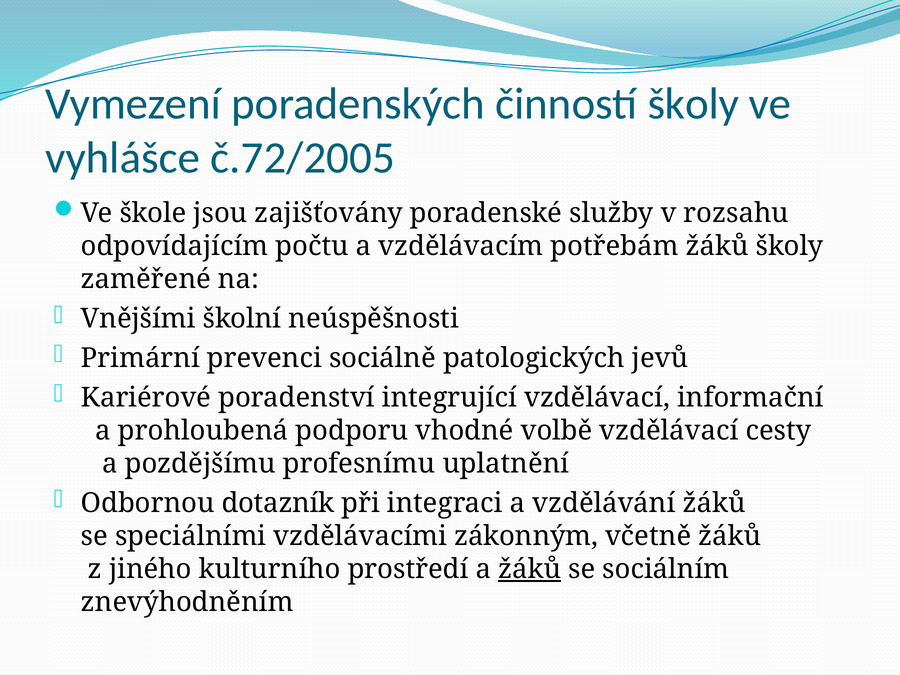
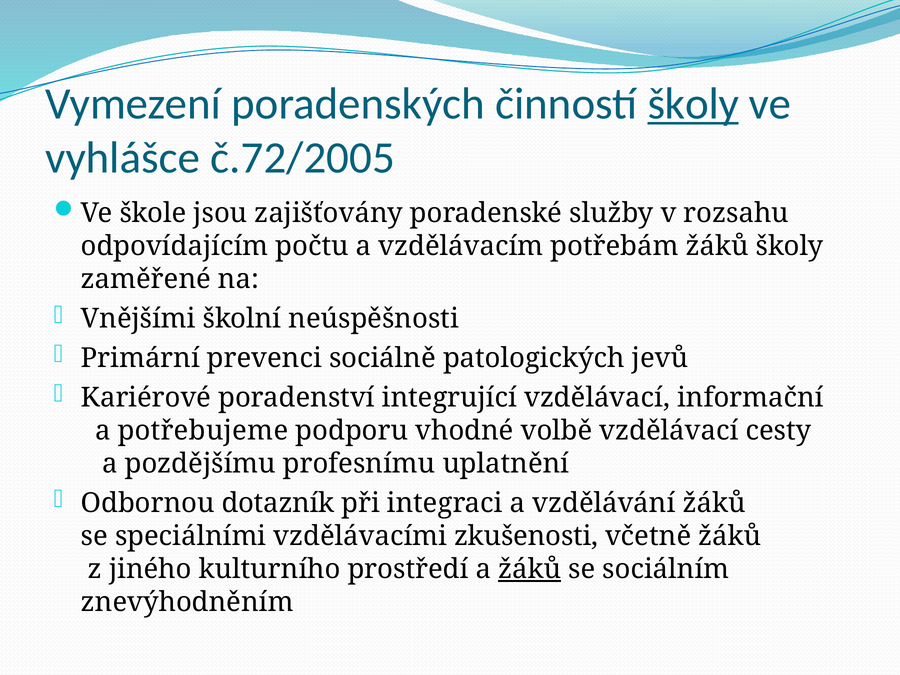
školy at (693, 104) underline: none -> present
prohloubená: prohloubená -> potřebujeme
zákonným: zákonným -> zkušenosti
